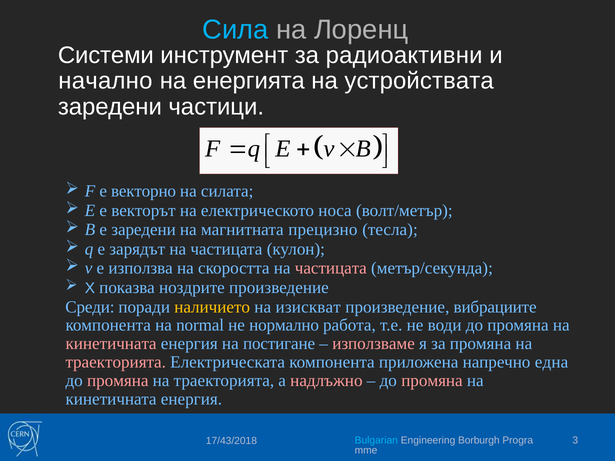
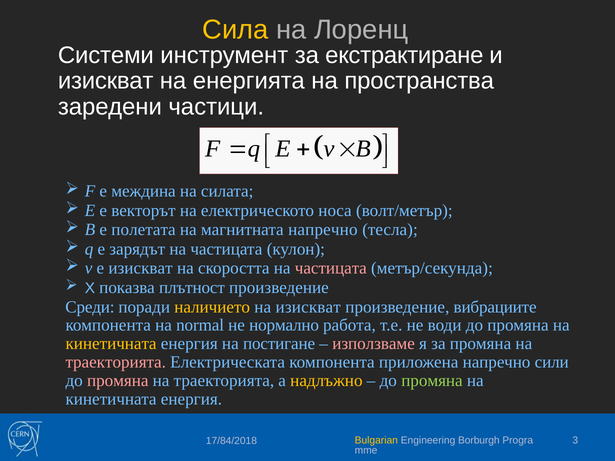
Сила colour: light blue -> yellow
радиоактивни: радиоактивни -> екстрактиране
начално at (105, 81): начално -> изискват
устройствата: устройствата -> пространства
векторно: векторно -> междина
е заредени: заредени -> полетата
магнитната прецизно: прецизно -> напречно
е използва: използва -> изискват
ноздрите: ноздрите -> плътност
кинетичната at (111, 344) colour: pink -> yellow
една: една -> сили
надлъжно colour: pink -> yellow
промяна at (432, 381) colour: pink -> light green
Bulgarian colour: light blue -> yellow
17/43/2018: 17/43/2018 -> 17/84/2018
